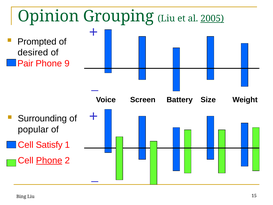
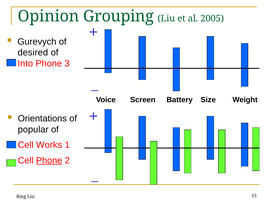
2005 underline: present -> none
Prompted: Prompted -> Gurevych
Pair: Pair -> Into
9: 9 -> 3
Surrounding: Surrounding -> Orientations
Satisfy: Satisfy -> Works
